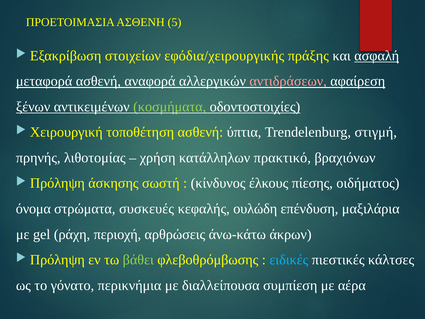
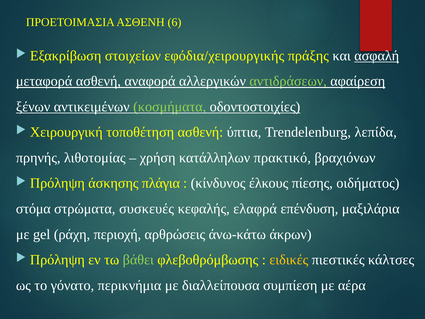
5: 5 -> 6
αντιδράσεων colour: pink -> light green
στιγμή: στιγμή -> λεπίδα
σωστή: σωστή -> πλάγια
όνομα: όνομα -> στόμα
ουλώδη: ουλώδη -> ελαφρά
ειδικές colour: light blue -> yellow
